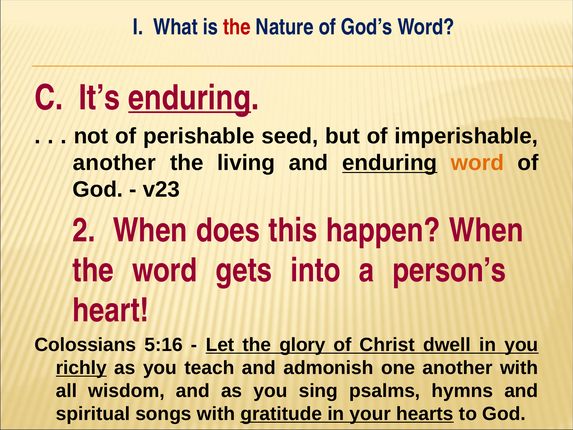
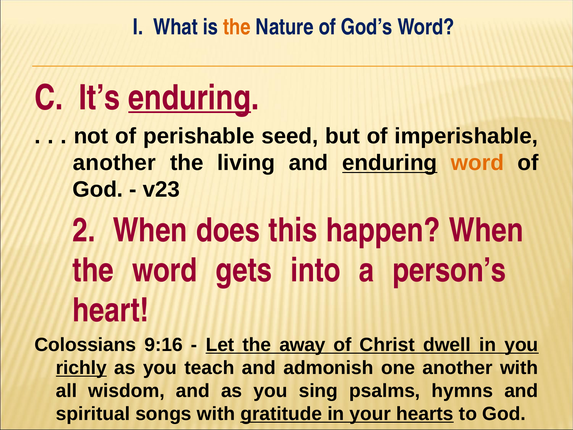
the at (237, 27) colour: red -> orange
5:16: 5:16 -> 9:16
glory: glory -> away
